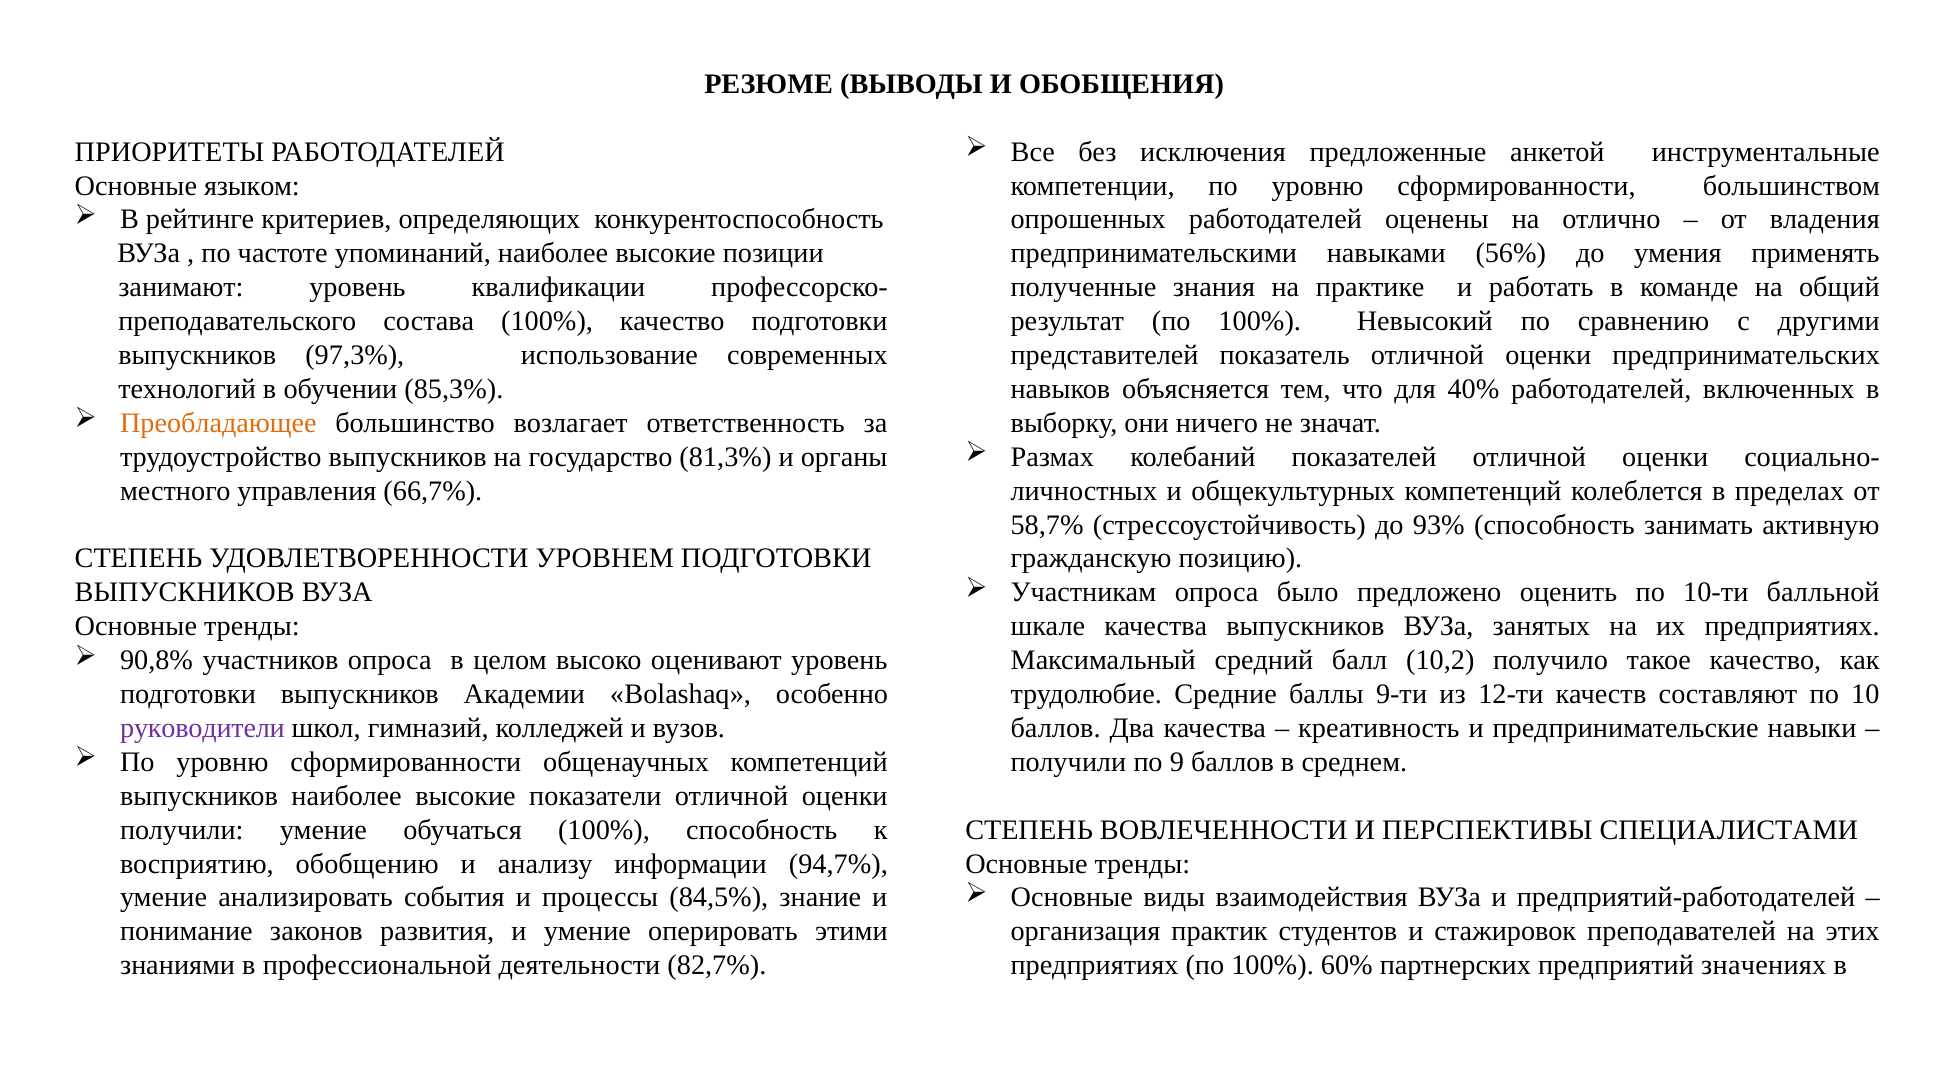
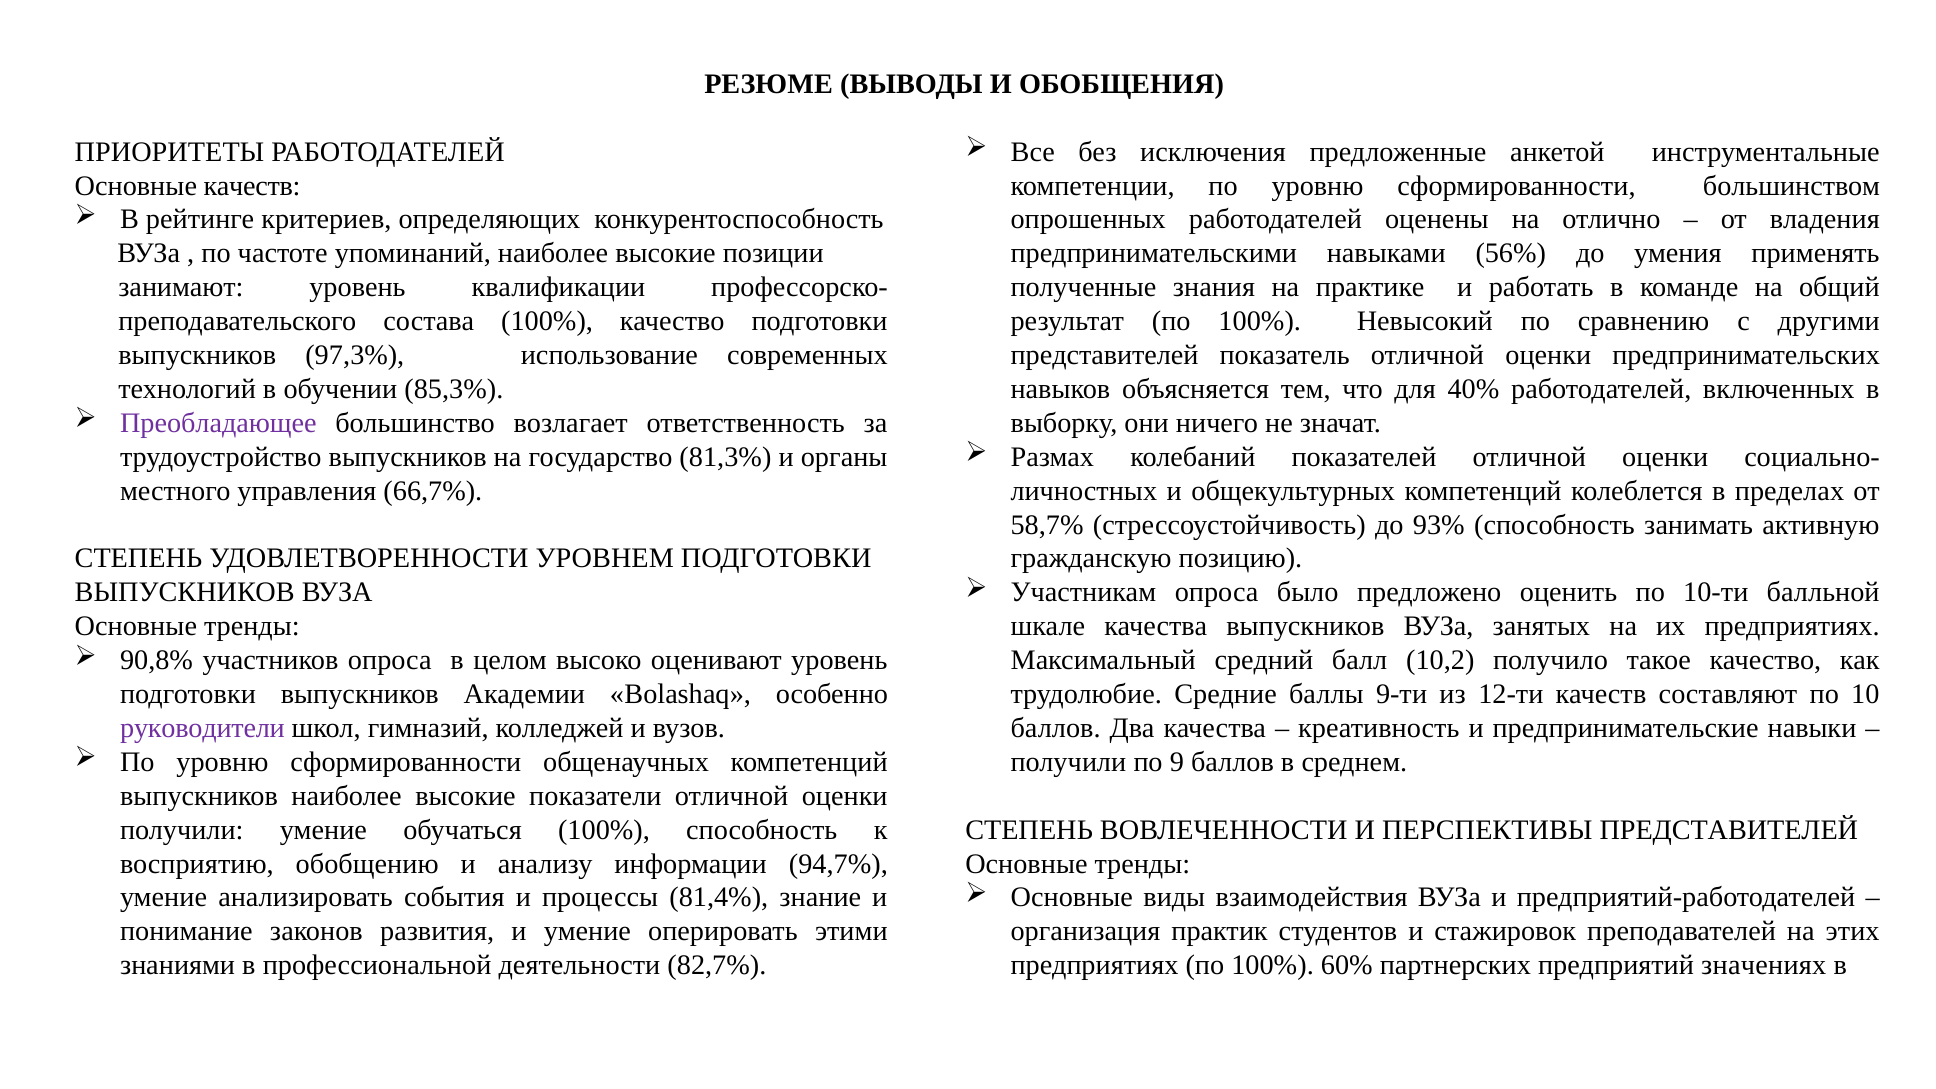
Основные языком: языком -> качеств
Преобладающее colour: orange -> purple
ПЕРСПЕКТИВЫ СПЕЦИАЛИСТАМИ: СПЕЦИАЛИСТАМИ -> ПРЕДСТАВИТЕЛЕЙ
84,5%: 84,5% -> 81,4%
